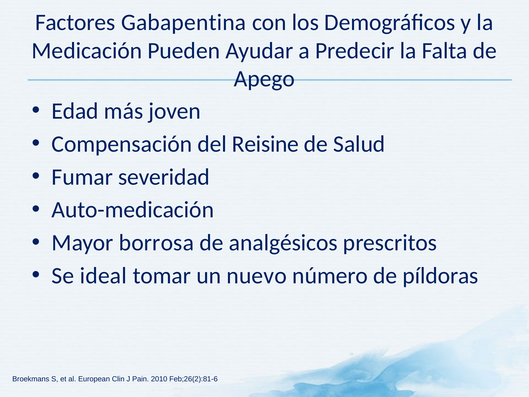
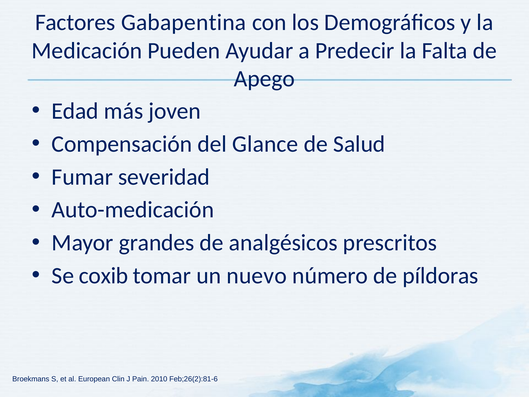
Reisine: Reisine -> Glance
borrosa: borrosa -> grandes
ideal: ideal -> coxib
